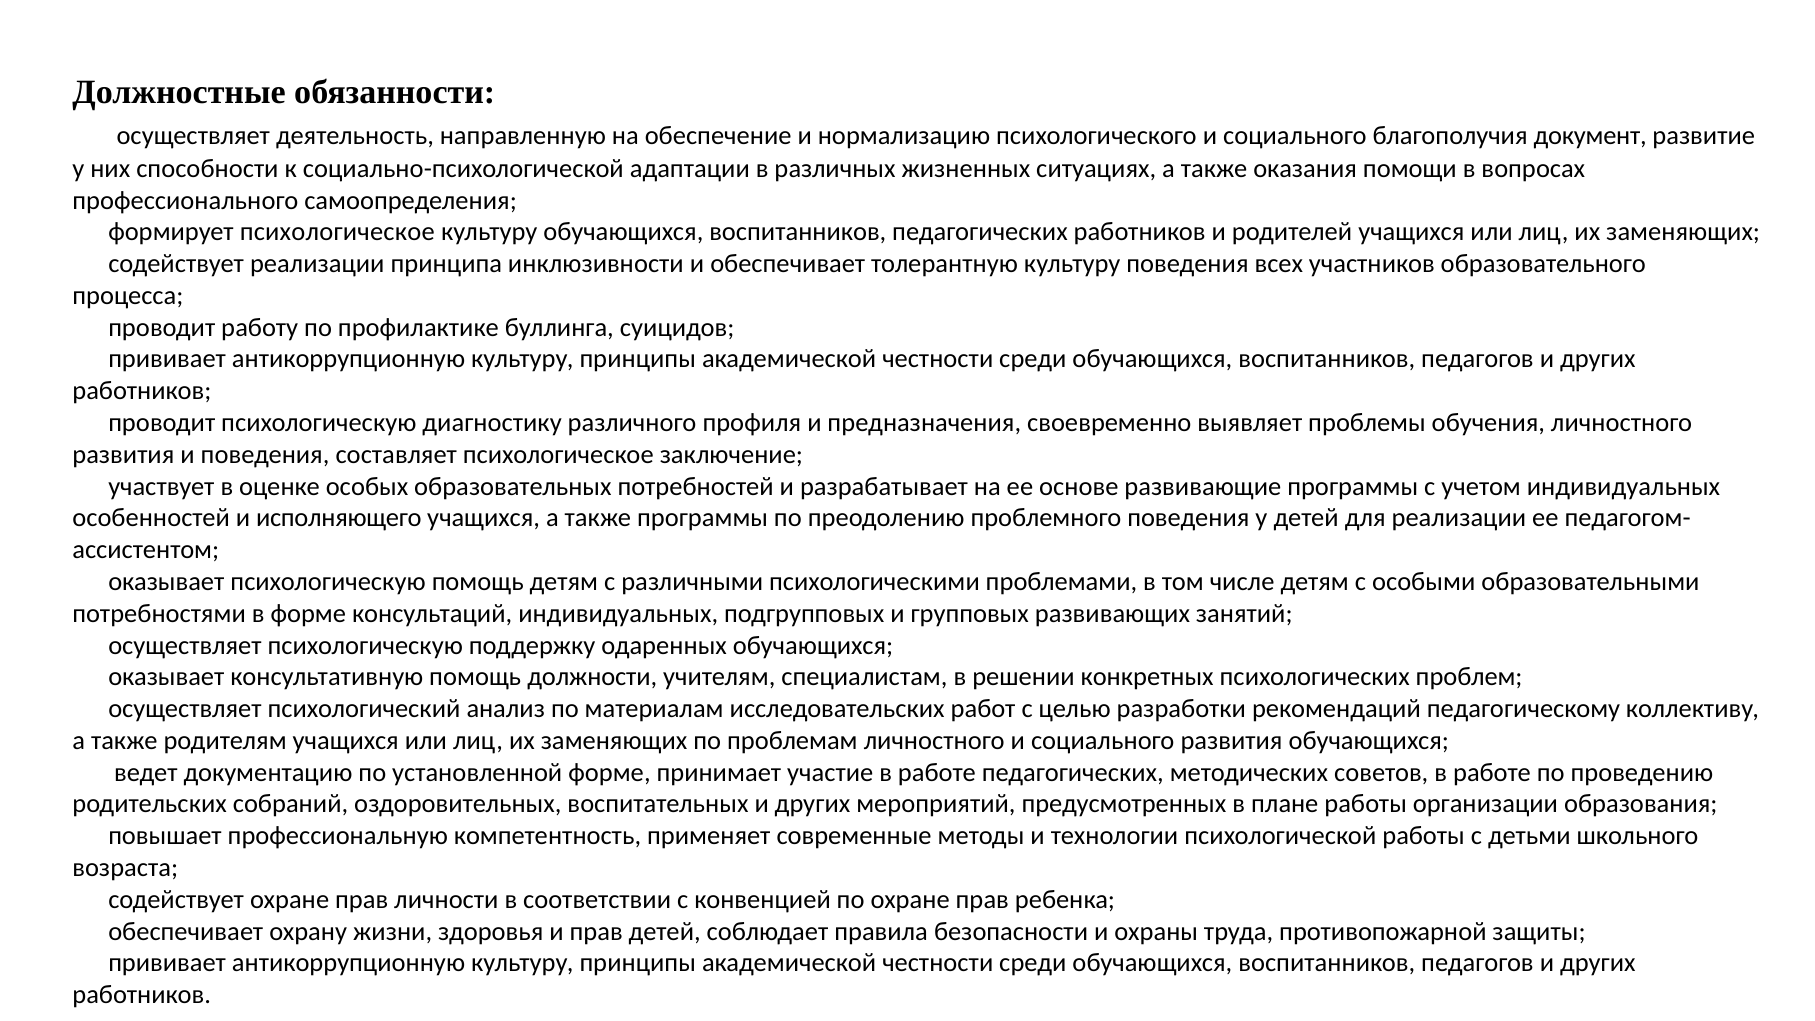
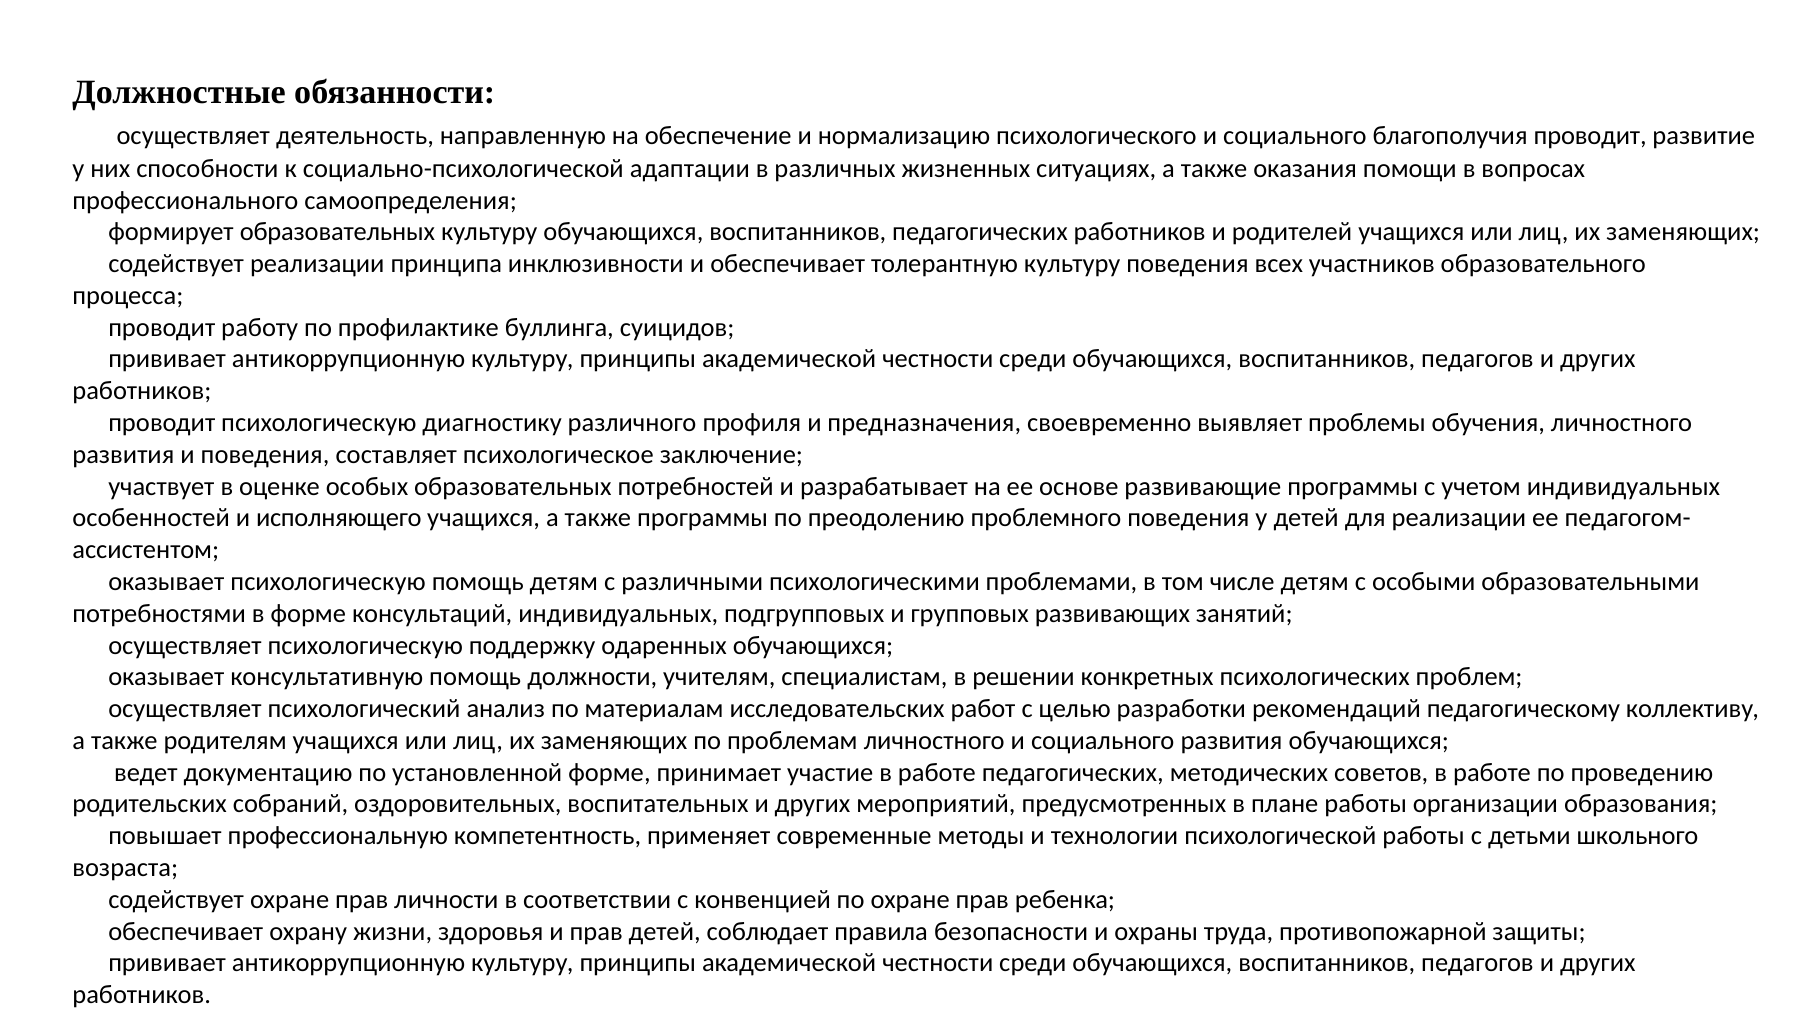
благополучия документ: документ -> проводит
формирует психологическое: психологическое -> образовательных
